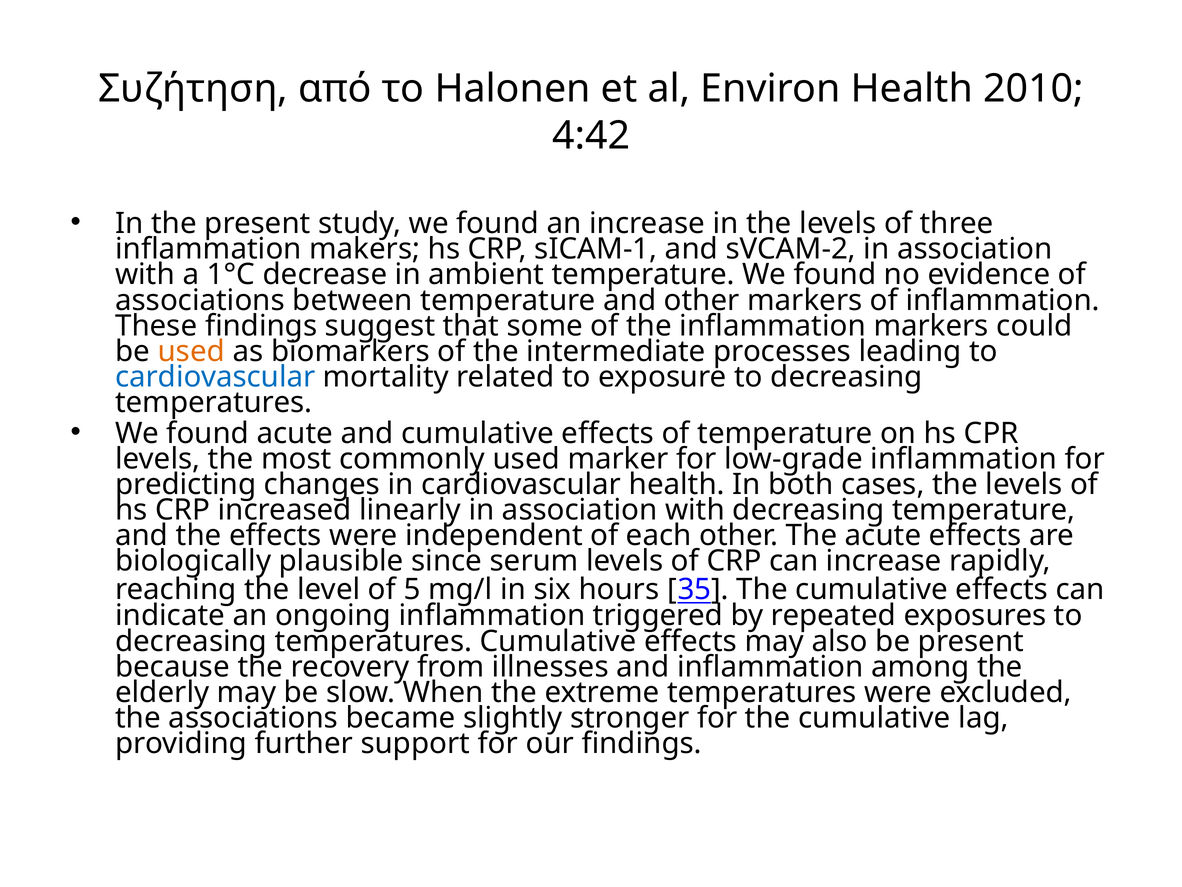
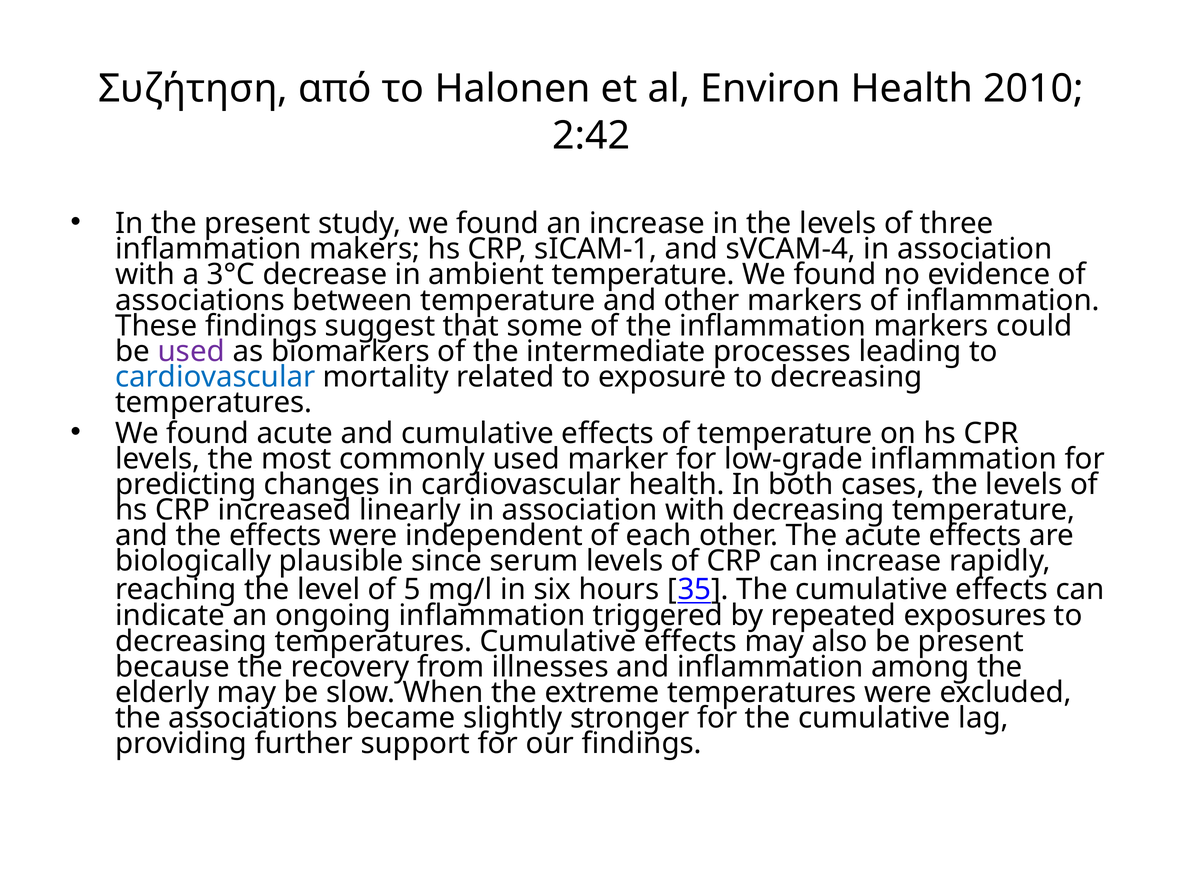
4:42: 4:42 -> 2:42
sVCAM-2: sVCAM-2 -> sVCAM-4
1°C: 1°C -> 3°C
used at (191, 351) colour: orange -> purple
